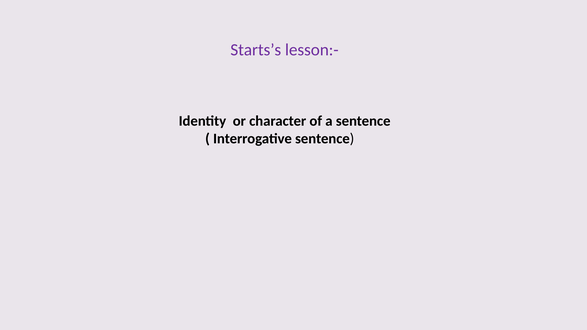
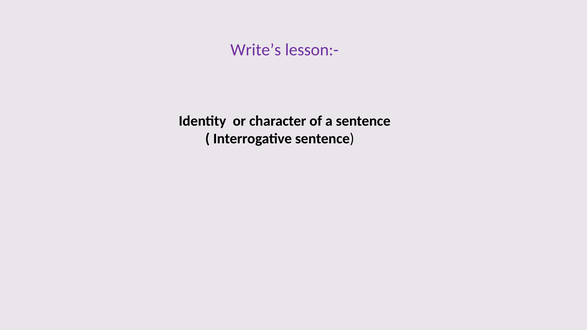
Starts’s: Starts’s -> Write’s
